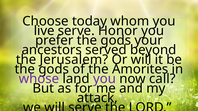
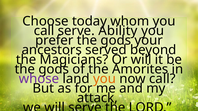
live at (44, 31): live -> call
Honor: Honor -> Ability
Jerusalem: Jerusalem -> Magicians
you at (104, 79) colour: purple -> orange
